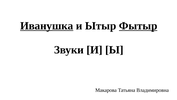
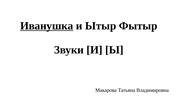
Фытыр underline: present -> none
